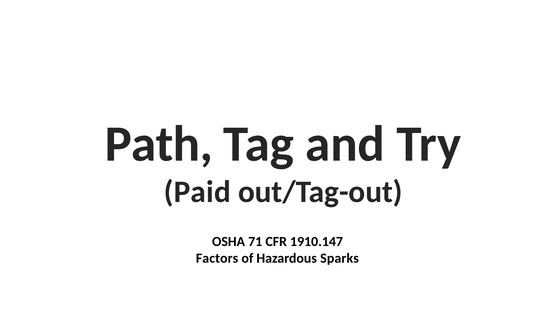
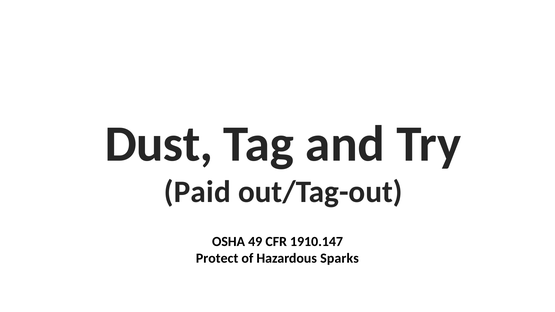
Path: Path -> Dust
71: 71 -> 49
Factors: Factors -> Protect
